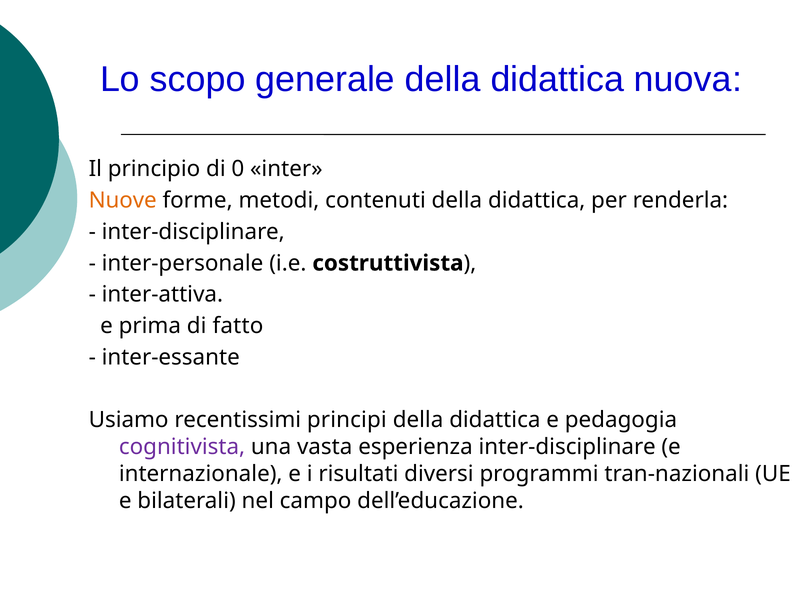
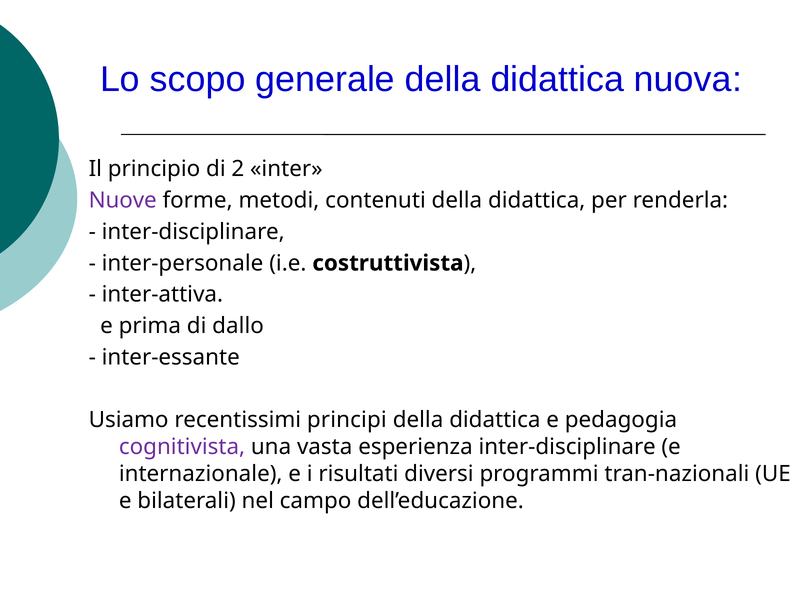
0: 0 -> 2
Nuove colour: orange -> purple
fatto: fatto -> dallo
